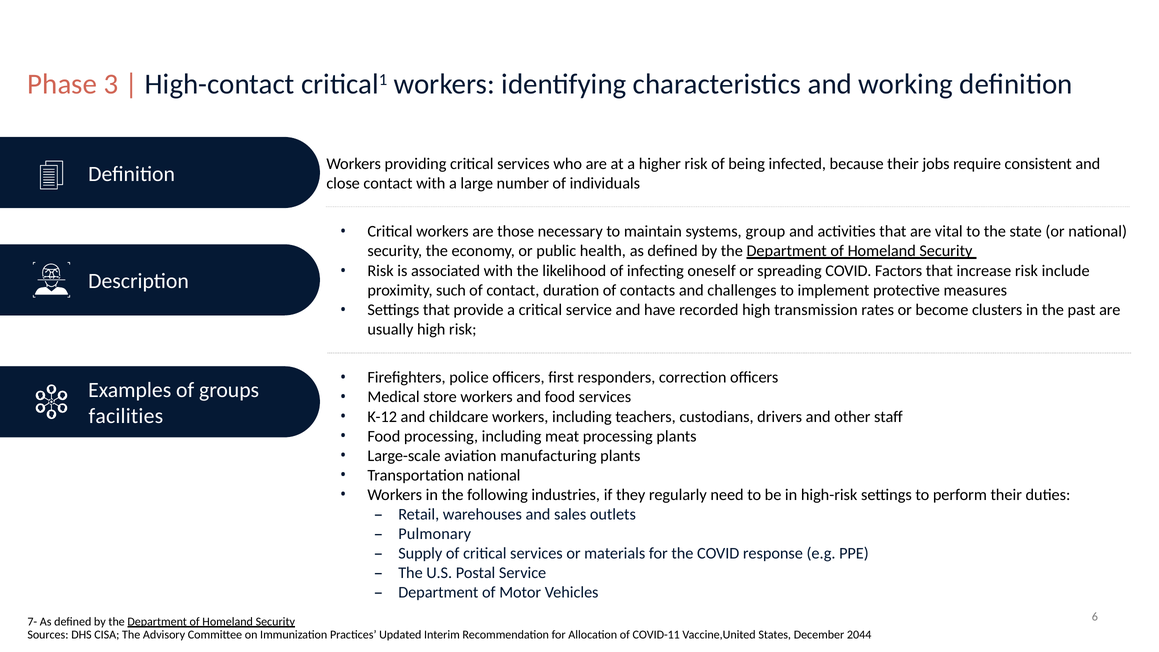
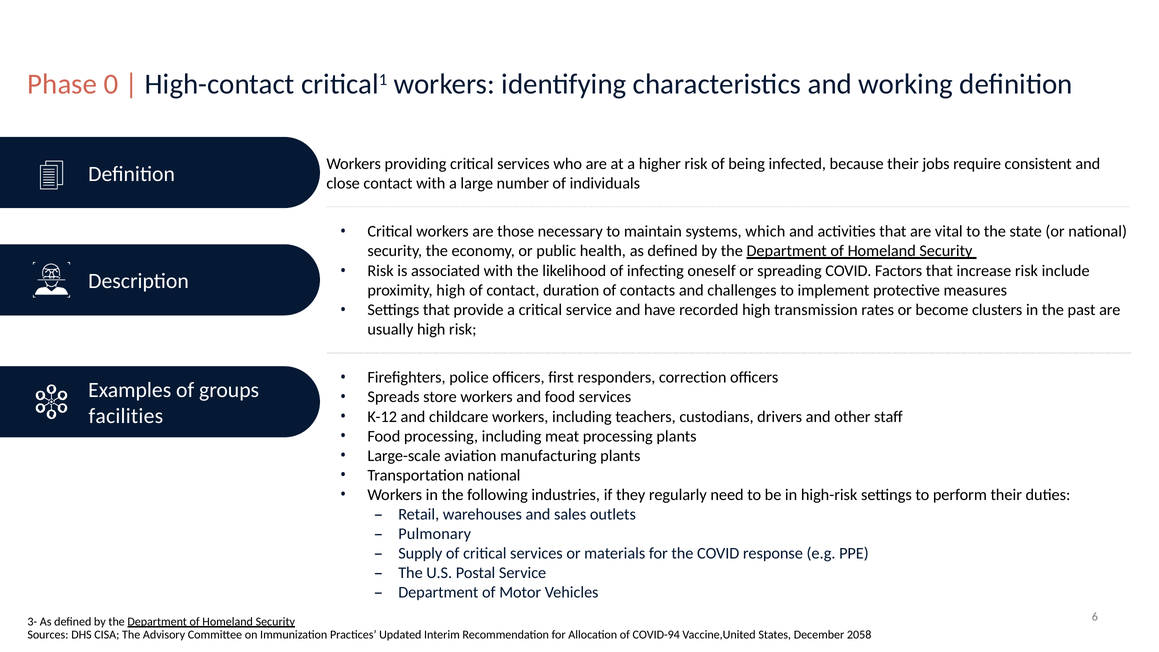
3: 3 -> 0
group: group -> which
proximity such: such -> high
Medical: Medical -> Spreads
7-: 7- -> 3-
COVID-11: COVID-11 -> COVID-94
2044: 2044 -> 2058
